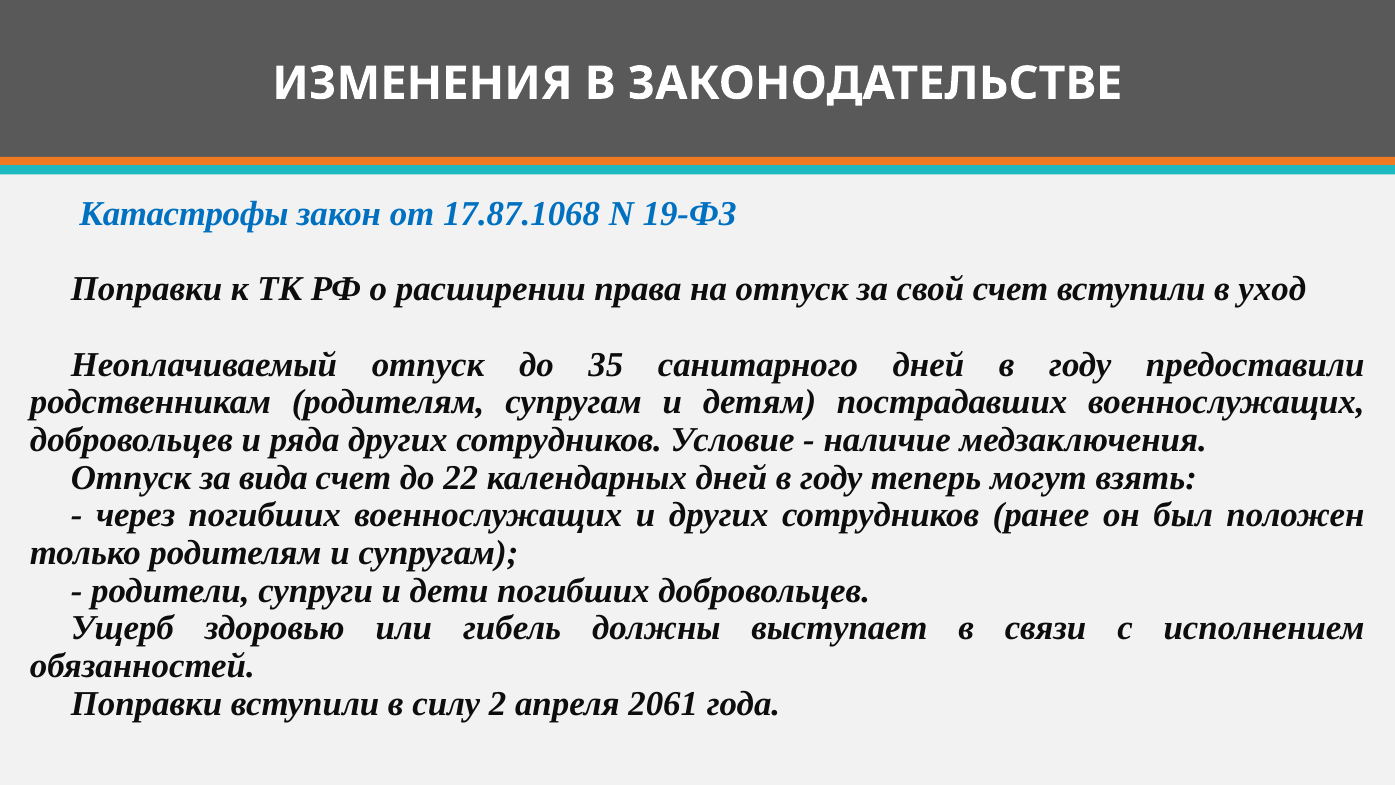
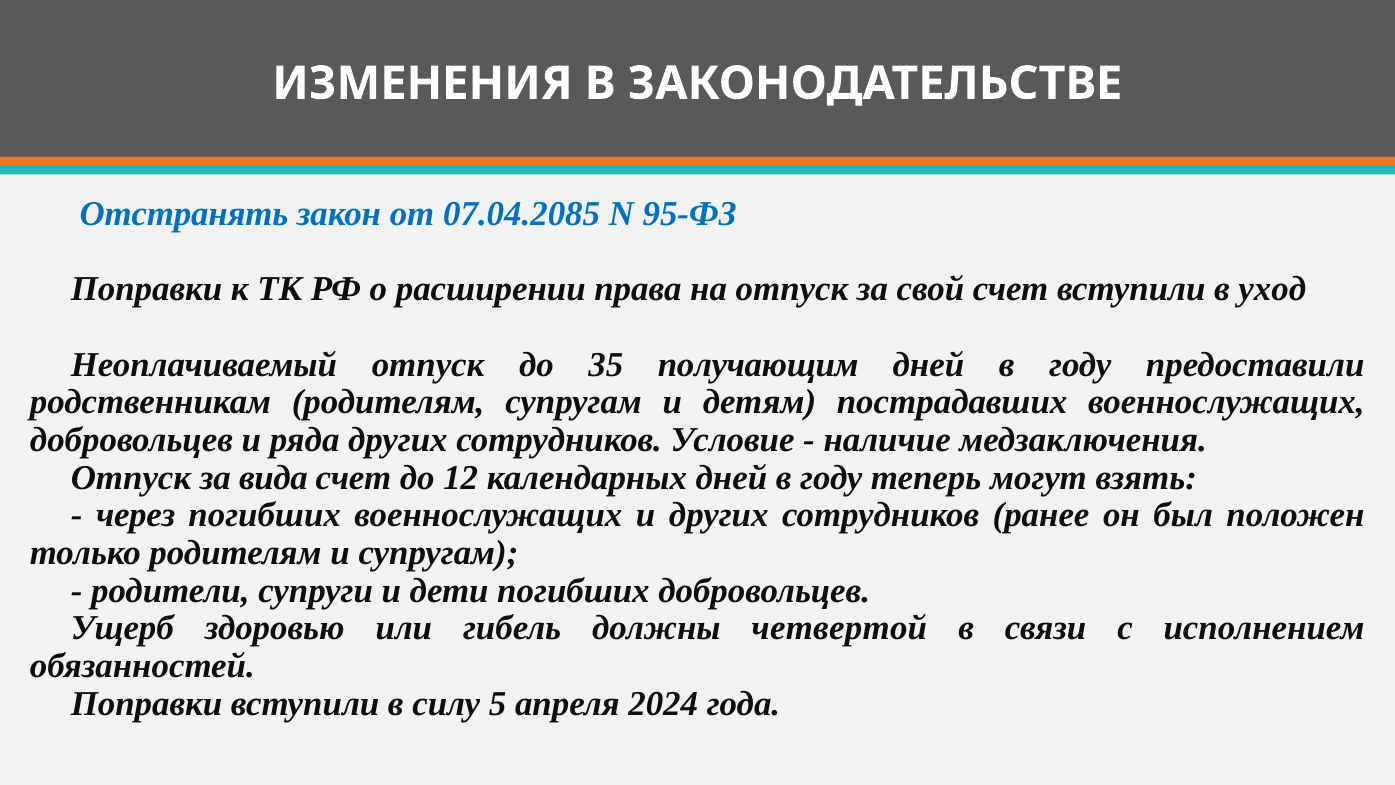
Катастрофы: Катастрофы -> Отстранять
17.87.1068: 17.87.1068 -> 07.04.2085
19-ФЗ: 19-ФЗ -> 95-ФЗ
санитарного: санитарного -> получающим
22: 22 -> 12
выступает: выступает -> четвертой
2: 2 -> 5
2061: 2061 -> 2024
